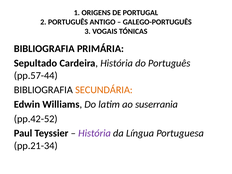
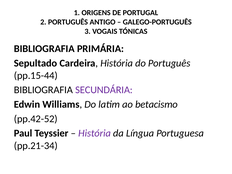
pp.57-44: pp.57-44 -> pp.15-44
SECUNDÁRIA colour: orange -> purple
suserrania: suserrania -> betacismo
